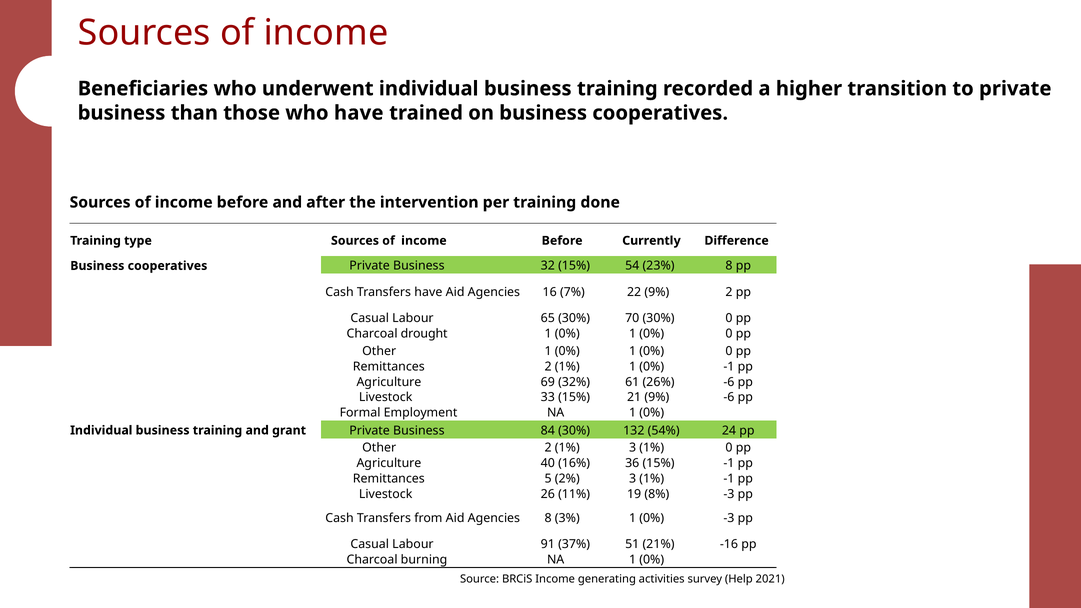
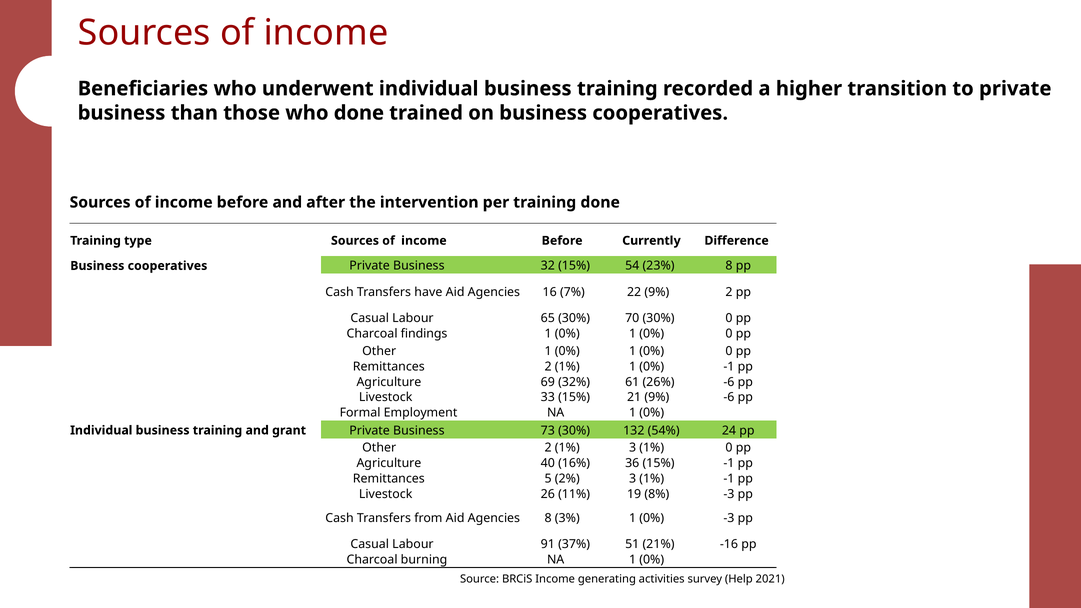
who have: have -> done
drought: drought -> findings
84: 84 -> 73
